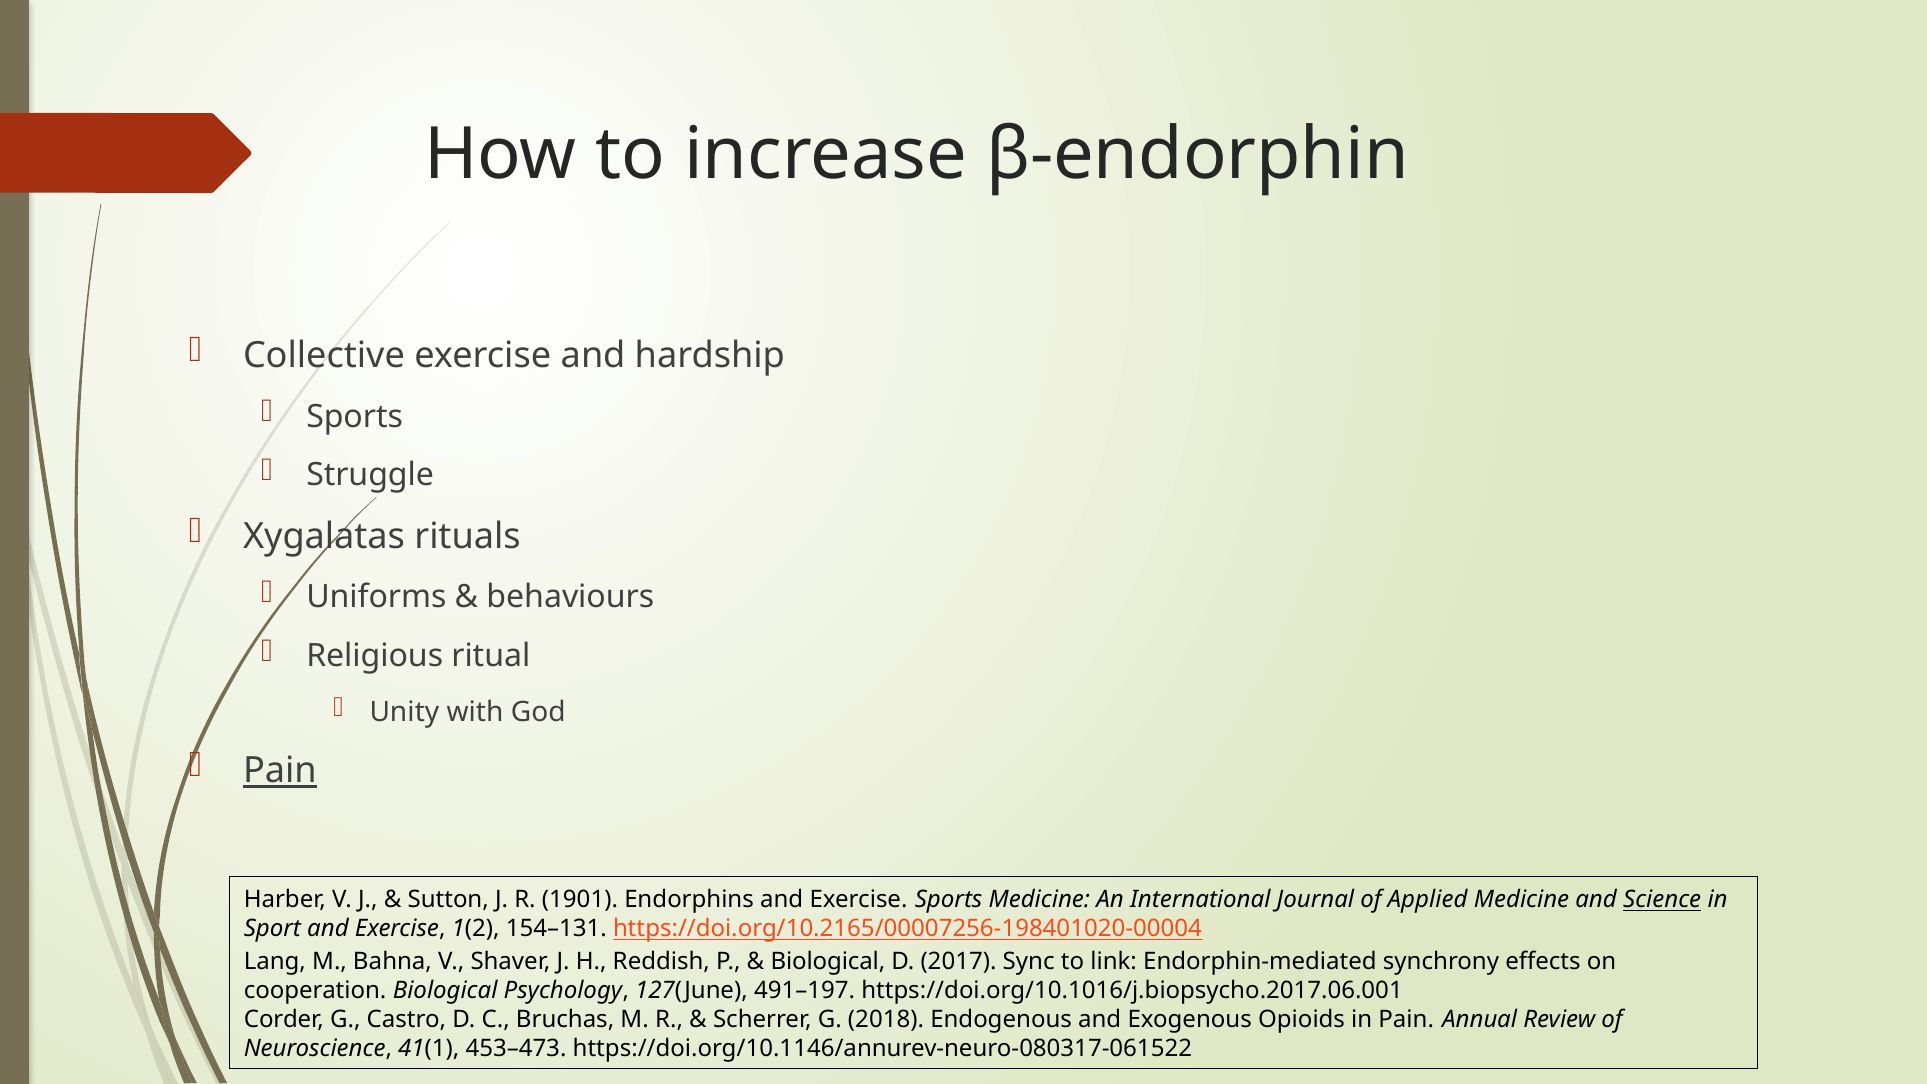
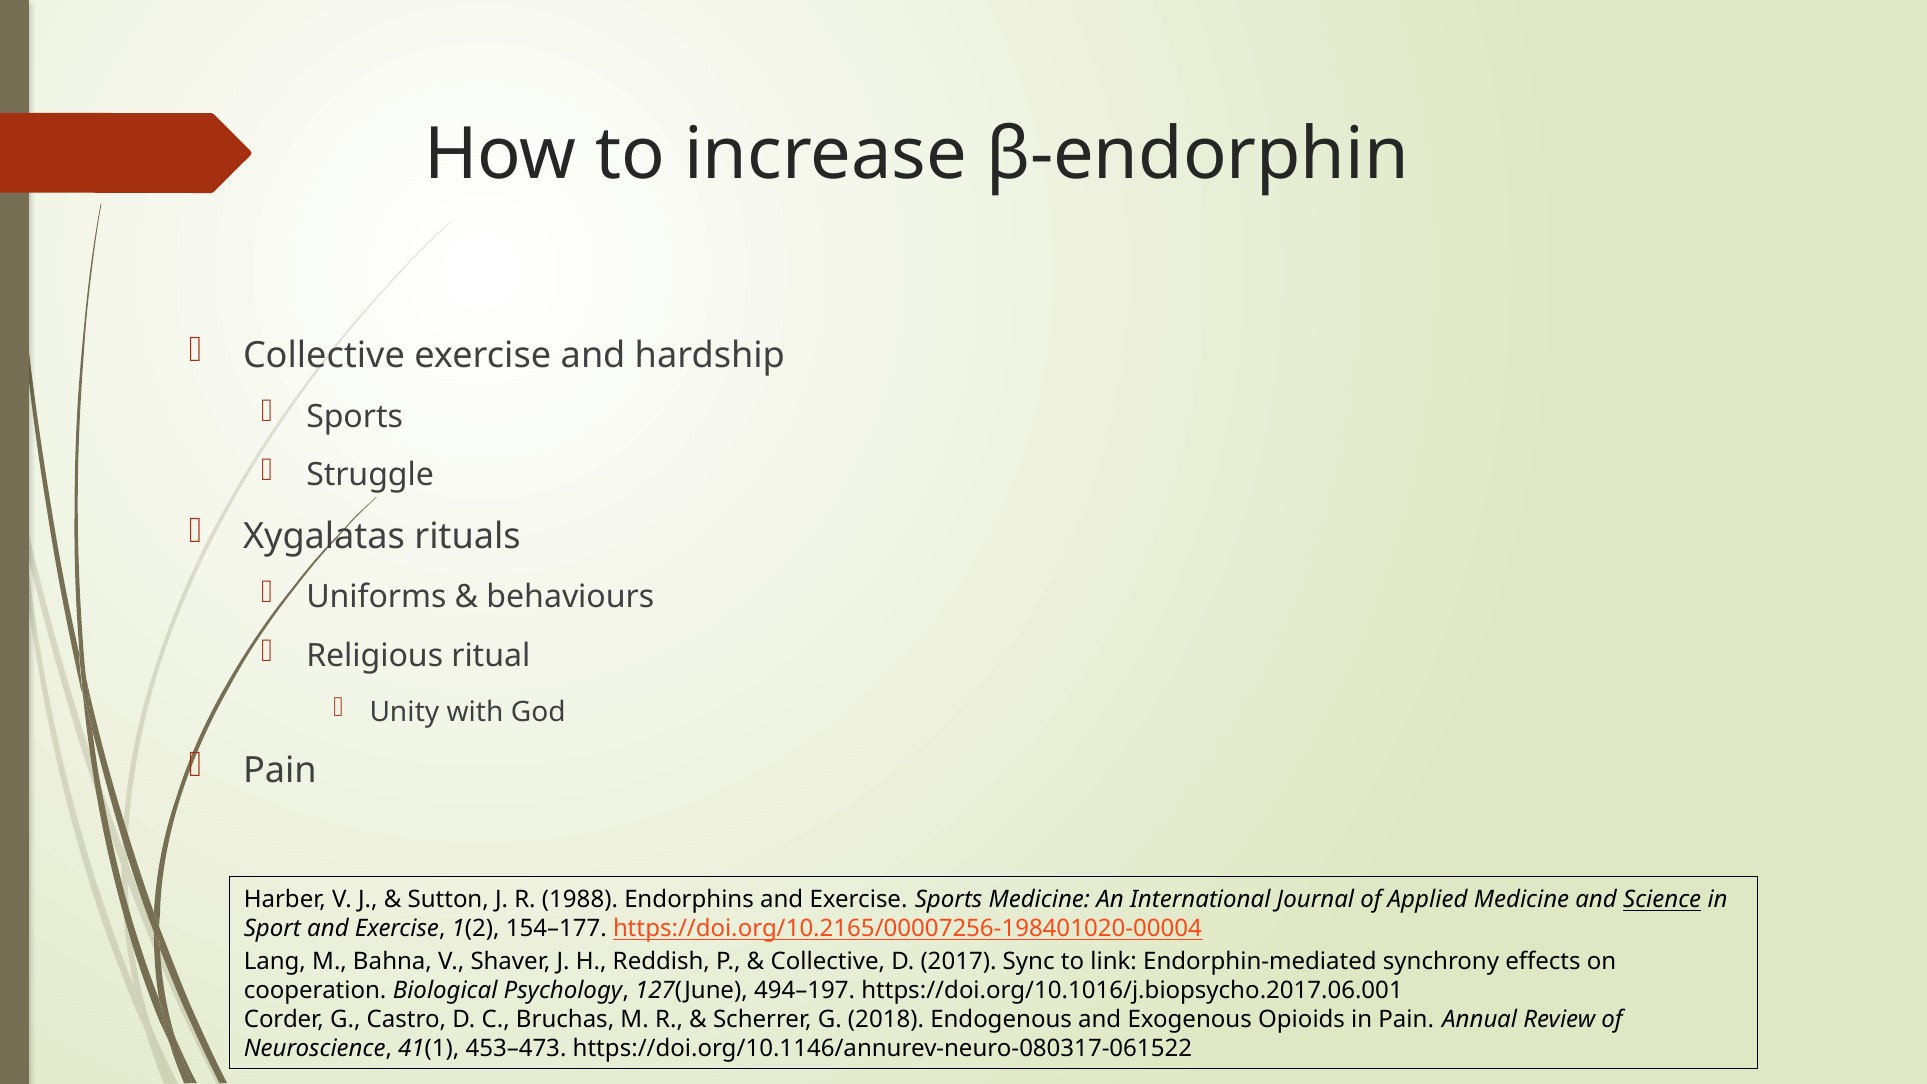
Pain at (280, 771) underline: present -> none
1901: 1901 -> 1988
154–131: 154–131 -> 154–177
Biological at (828, 962): Biological -> Collective
491–197: 491–197 -> 494–197
